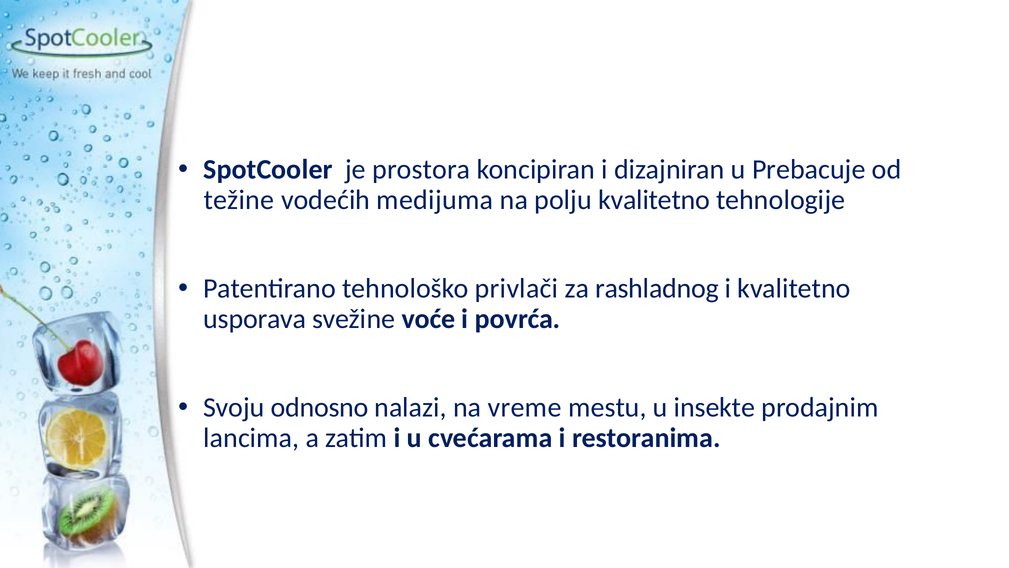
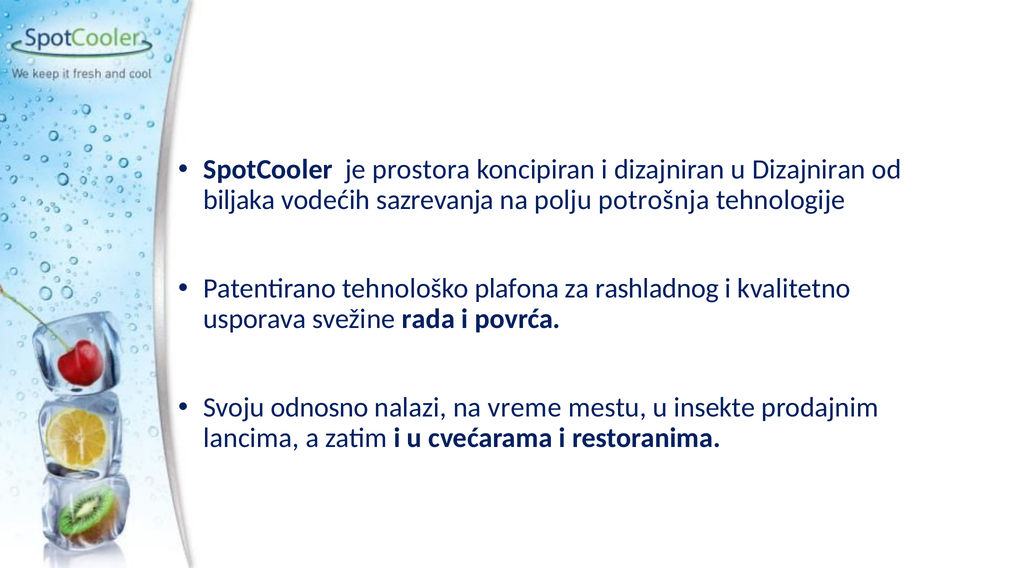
u Prebacuje: Prebacuje -> Dizajniran
težine: težine -> biljaka
medijuma: medijuma -> sazrevanja
polju kvalitetno: kvalitetno -> potrošnja
privlači: privlači -> plafona
voće: voće -> rada
